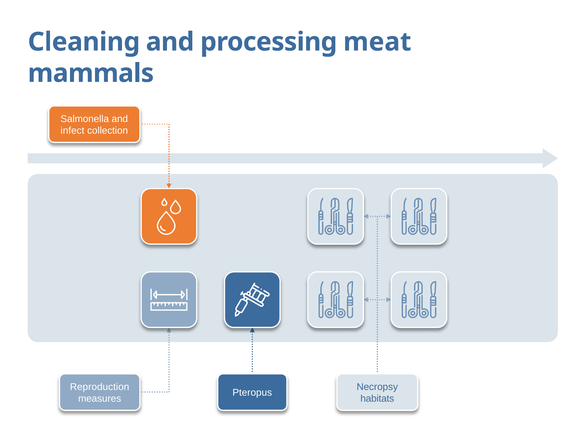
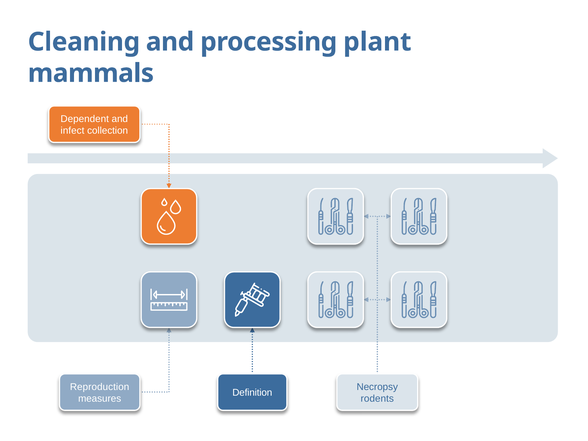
meat: meat -> plant
Salmonella: Salmonella -> Dependent
Pteropus: Pteropus -> Definition
habitats: habitats -> rodents
